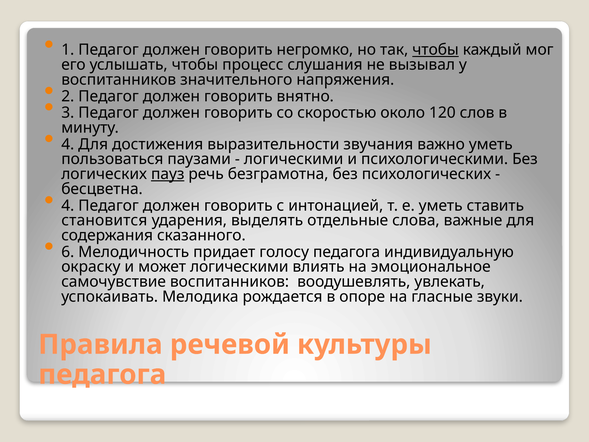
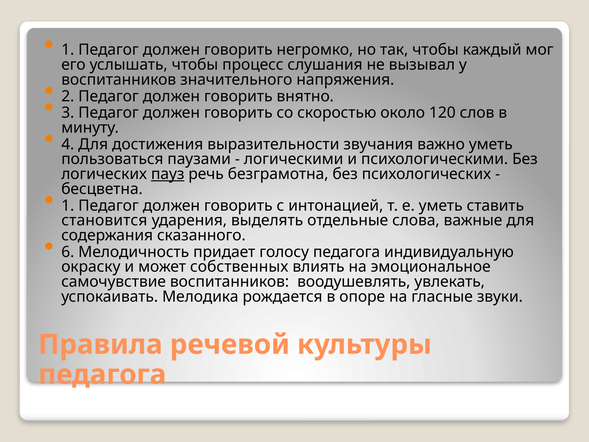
чтобы at (436, 50) underline: present -> none
4 at (68, 205): 4 -> 1
может логическими: логическими -> собственных
